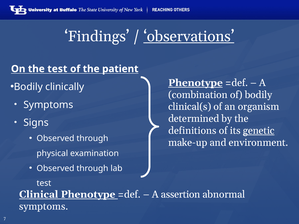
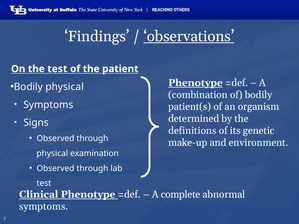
Bodily clinically: clinically -> physical
clinical(s: clinical(s -> patient(s
genetic underline: present -> none
assertion: assertion -> complete
